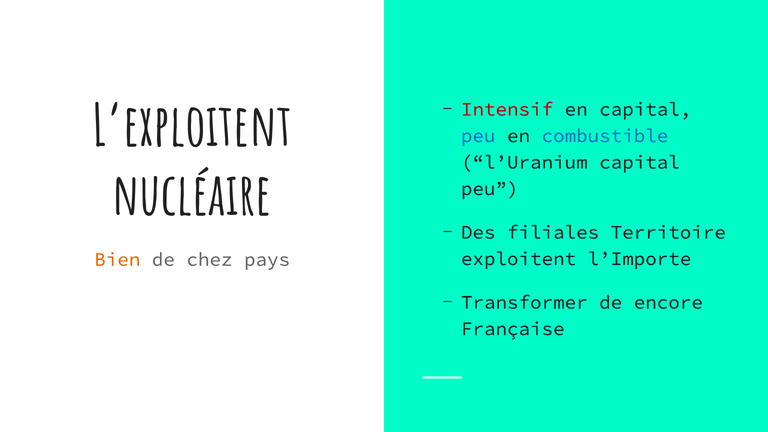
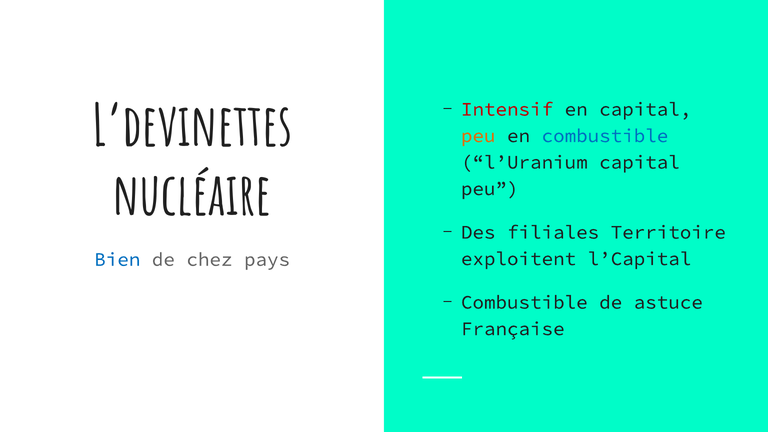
L’exploitent: L’exploitent -> L’devinettes
peu at (478, 136) colour: blue -> orange
l’Importe: l’Importe -> l’Capital
Bien colour: orange -> blue
Transformer at (524, 302): Transformer -> Combustible
encore: encore -> astuce
